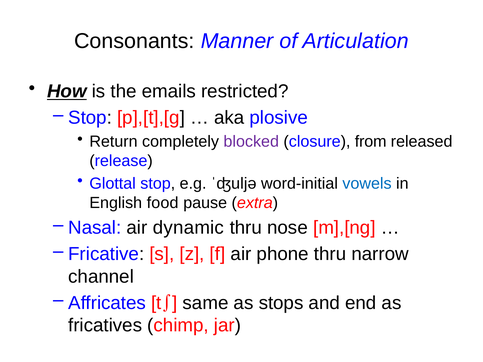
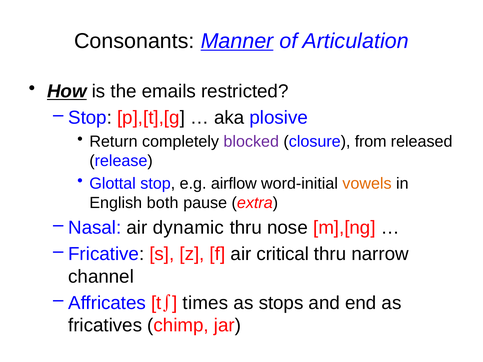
Manner underline: none -> present
ˈʤuljə: ˈʤuljə -> airflow
vowels colour: blue -> orange
food: food -> both
phone: phone -> critical
same: same -> times
